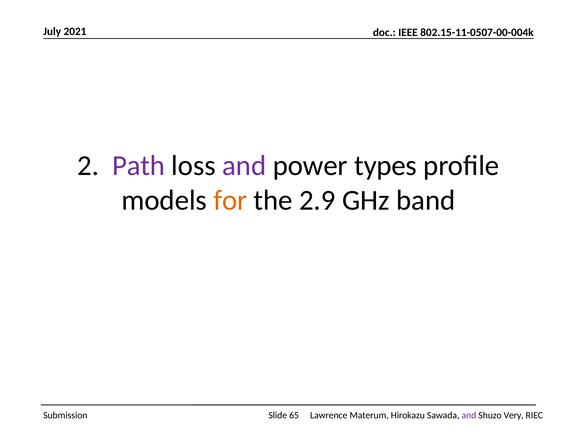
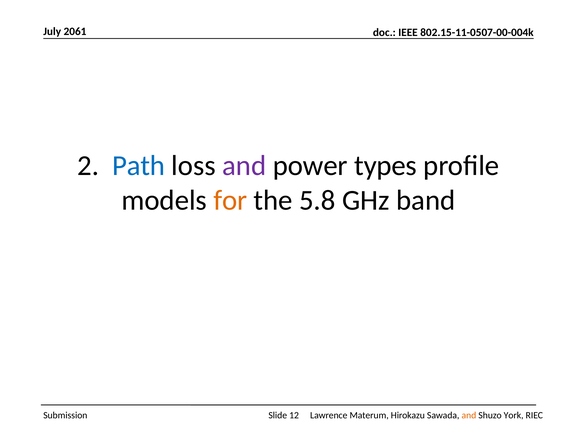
2021: 2021 -> 2061
Path colour: purple -> blue
2.9: 2.9 -> 5.8
65: 65 -> 12
and at (469, 415) colour: purple -> orange
Very: Very -> York
